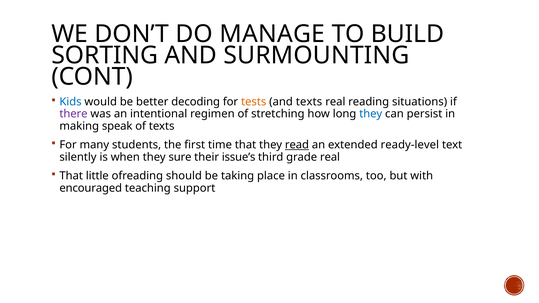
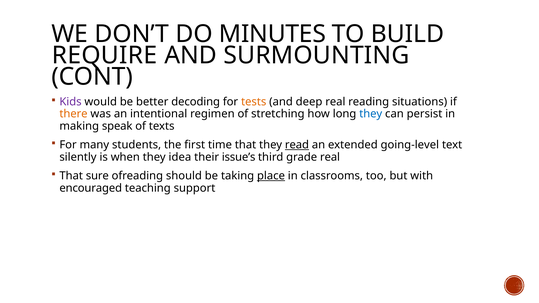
MANAGE: MANAGE -> MINUTES
SORTING: SORTING -> REQUIRE
Kids colour: blue -> purple
and texts: texts -> deep
there colour: purple -> orange
ready-level: ready-level -> going-level
sure: sure -> idea
little: little -> sure
place underline: none -> present
